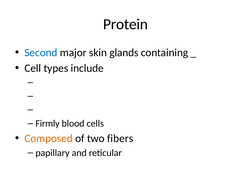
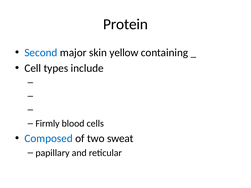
glands: glands -> yellow
Composed colour: orange -> blue
fibers: fibers -> sweat
